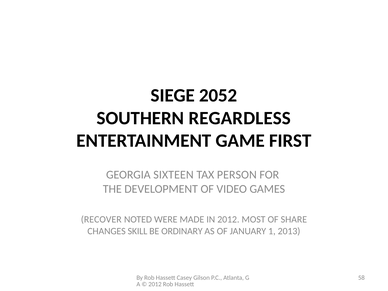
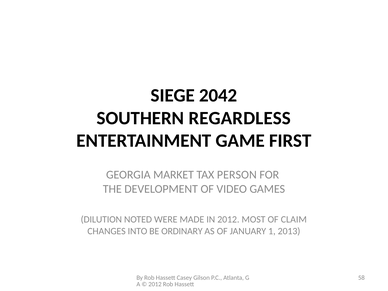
2052: 2052 -> 2042
SIXTEEN: SIXTEEN -> MARKET
RECOVER: RECOVER -> DILUTION
SHARE: SHARE -> CLAIM
SKILL: SKILL -> INTO
